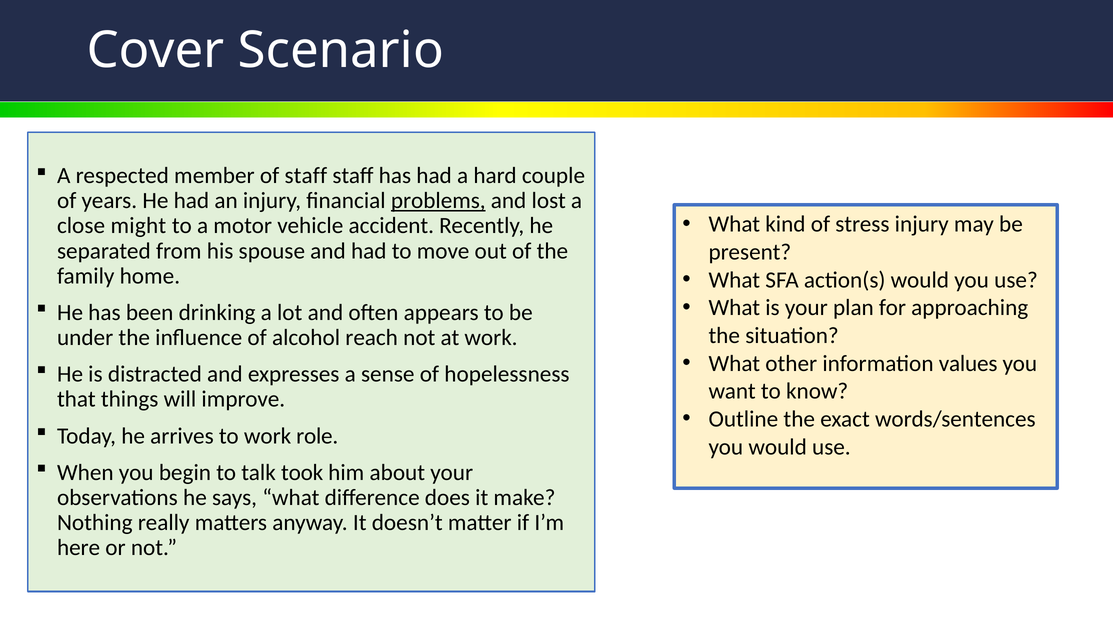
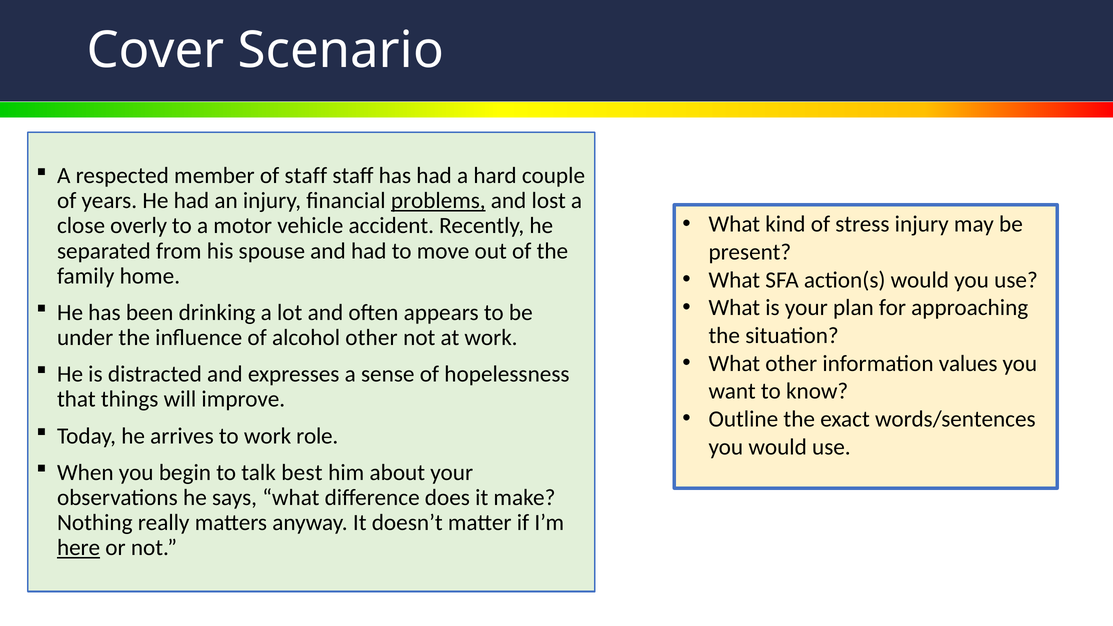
might: might -> overly
alcohol reach: reach -> other
took: took -> best
here underline: none -> present
